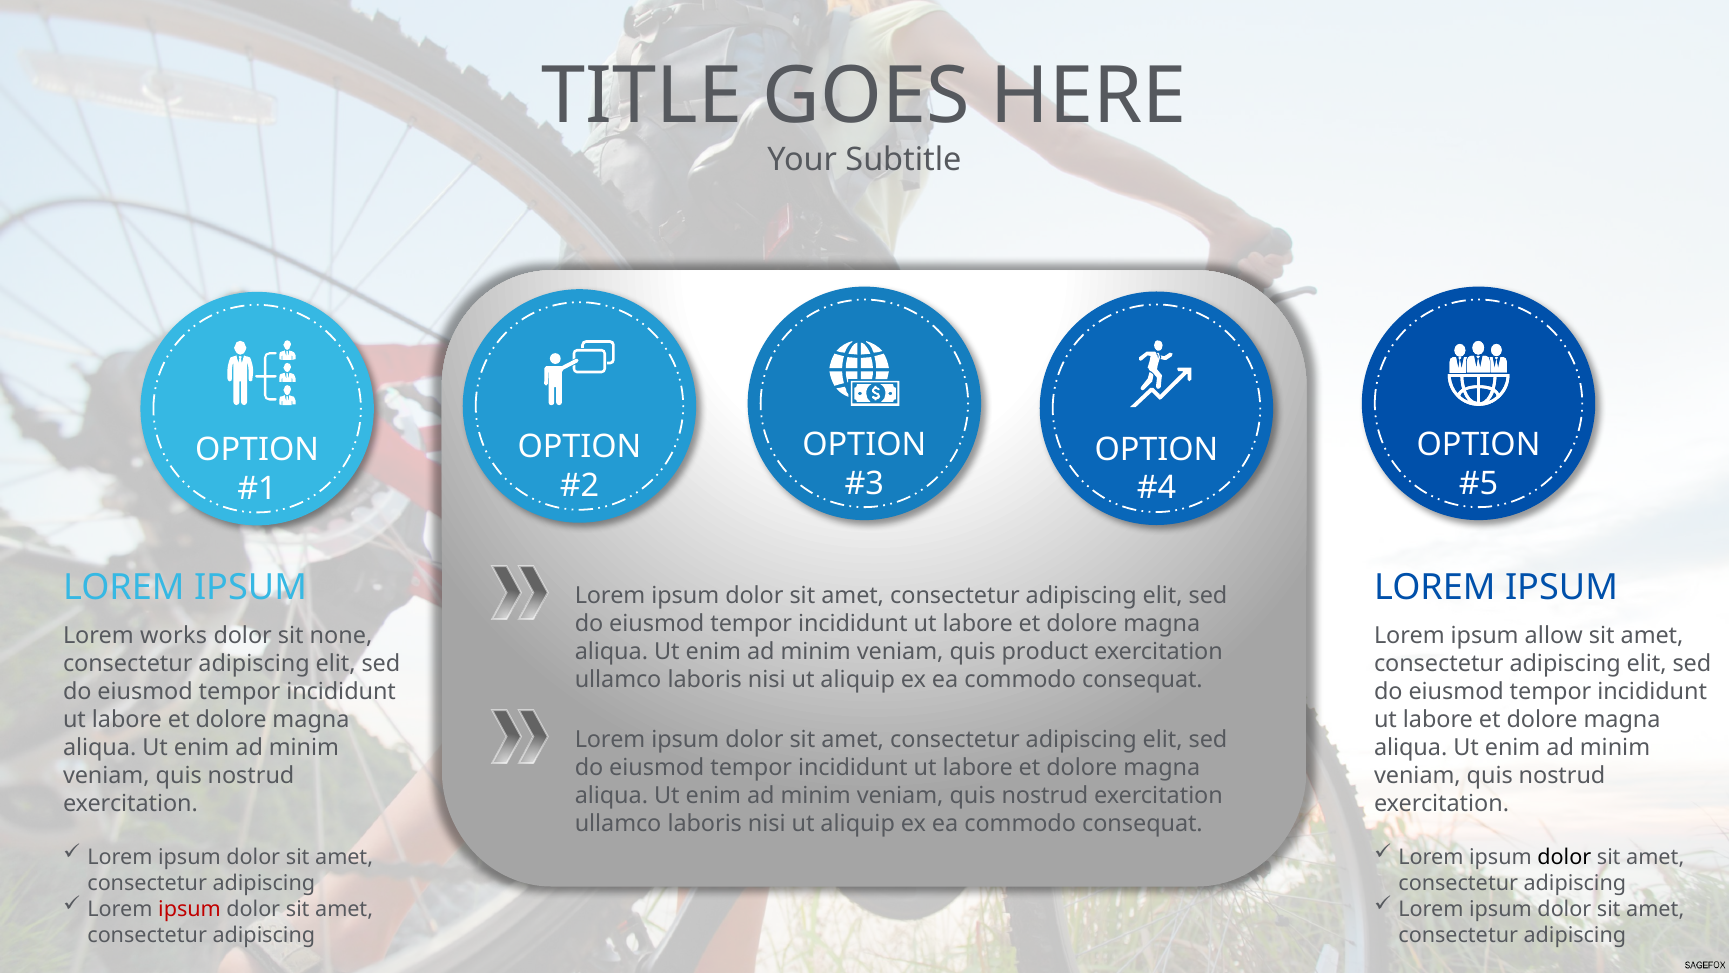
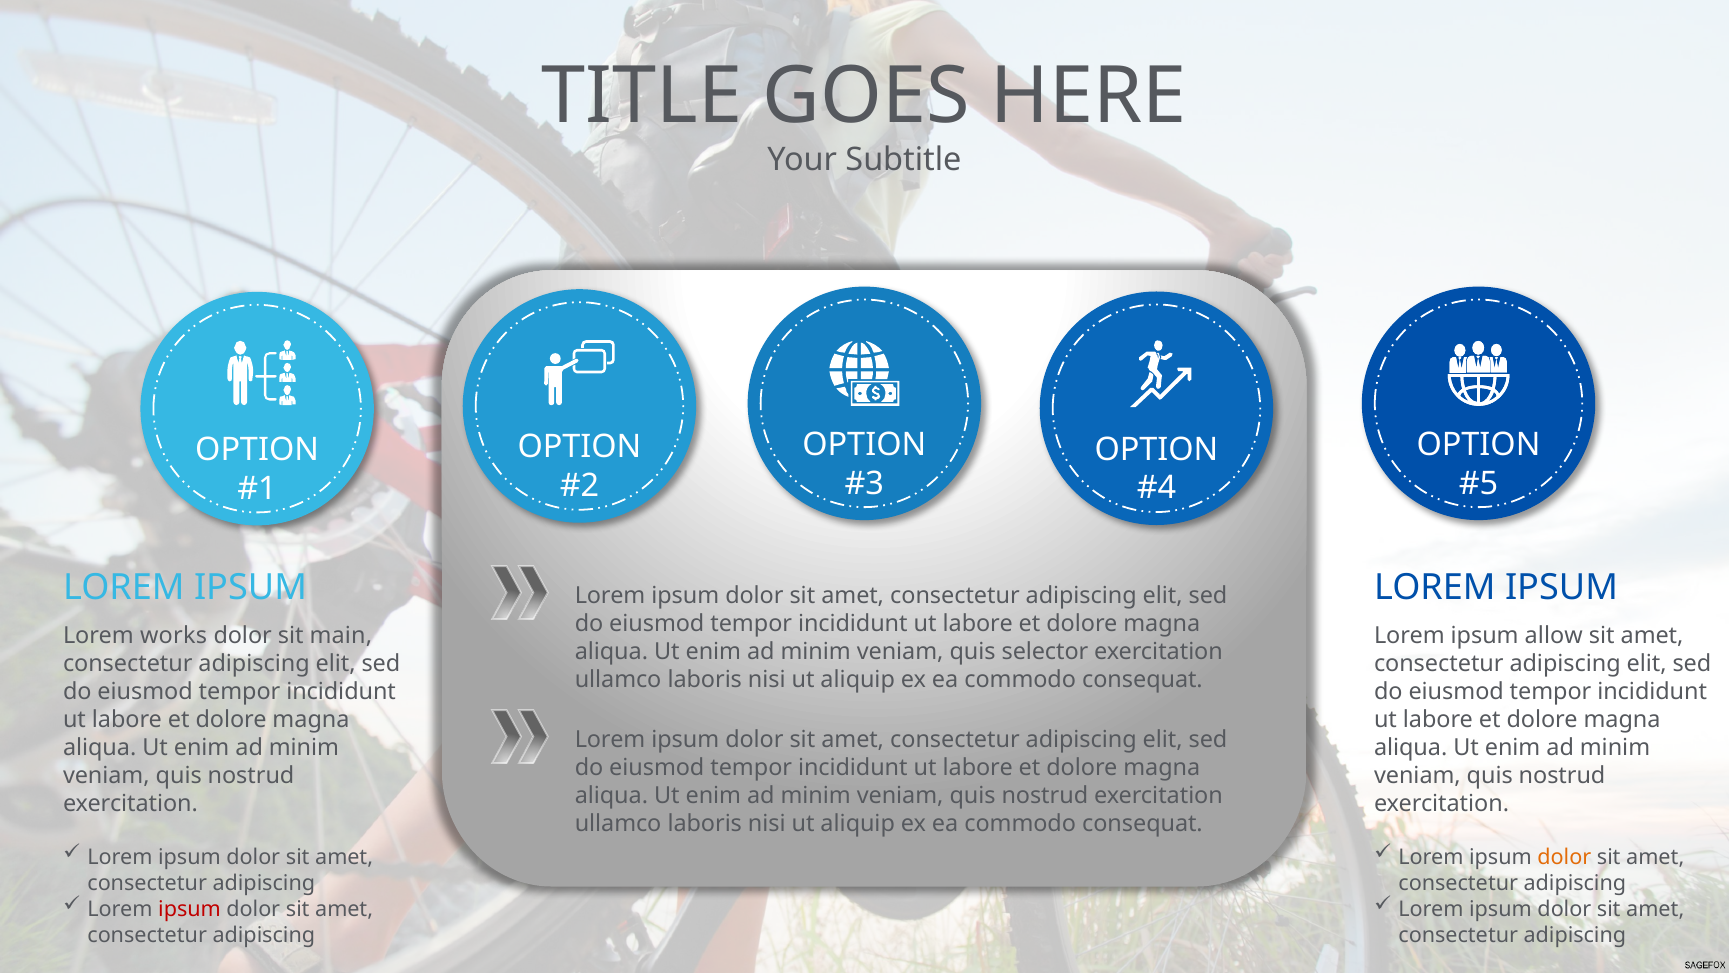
none: none -> main
product: product -> selector
dolor at (1564, 857) colour: black -> orange
